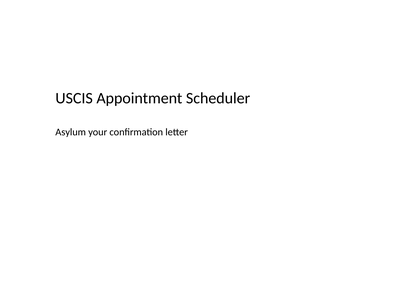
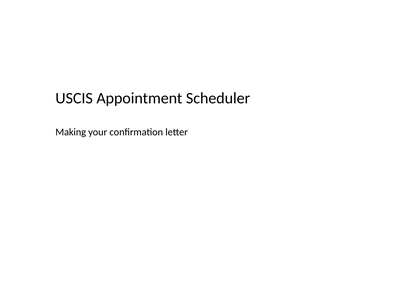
Asylum: Asylum -> Making
